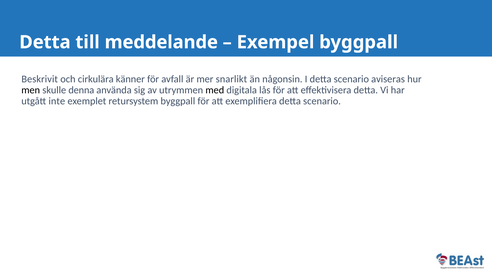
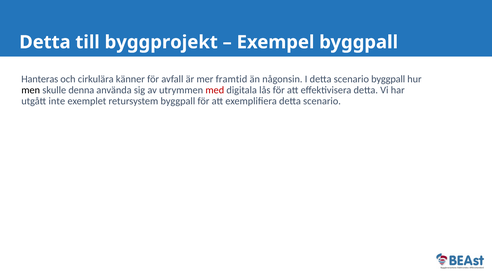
meddelande: meddelande -> byggprojekt
Beskrivit: Beskrivit -> Hanteras
snarlikt: snarlikt -> framtid
scenario aviseras: aviseras -> byggpall
med colour: black -> red
